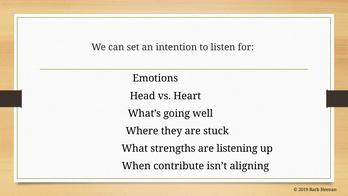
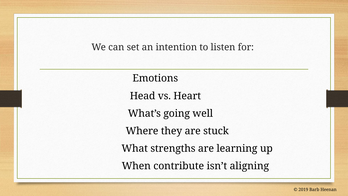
listening: listening -> learning
